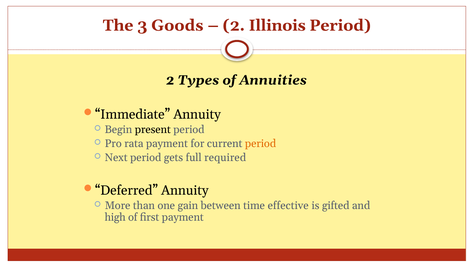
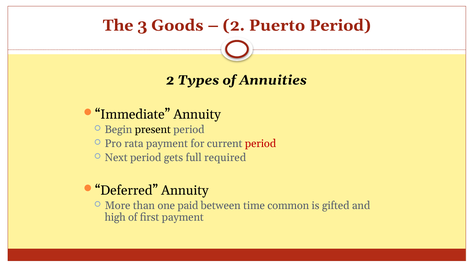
Illinois: Illinois -> Puerto
period at (261, 143) colour: orange -> red
gain: gain -> paid
effective: effective -> common
